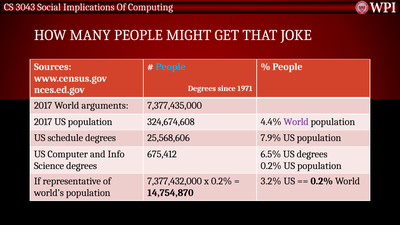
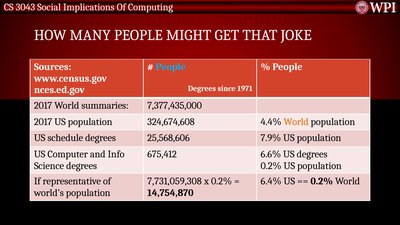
arguments: arguments -> summaries
World at (296, 122) colour: purple -> orange
6.5%: 6.5% -> 6.6%
7,377,432,000: 7,377,432,000 -> 7,731,059,308
3.2%: 3.2% -> 6.4%
